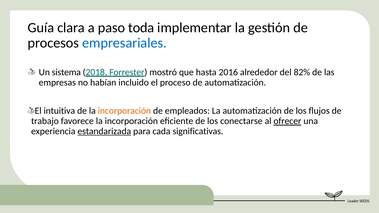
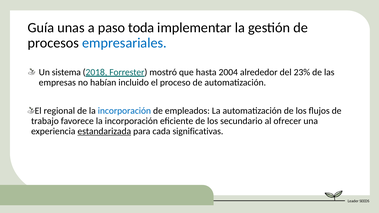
clara: clara -> unas
2016: 2016 -> 2004
82%: 82% -> 23%
intuitiva: intuitiva -> regional
incorporación at (124, 111) colour: orange -> blue
conectarse: conectarse -> secundario
ofrecer underline: present -> none
